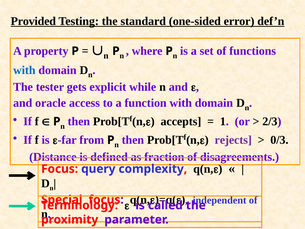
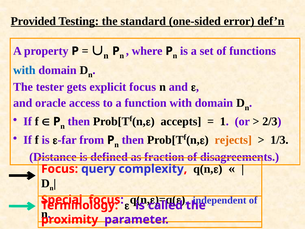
explicit while: while -> focus
rejects colour: purple -> orange
0/3: 0/3 -> 1/3
